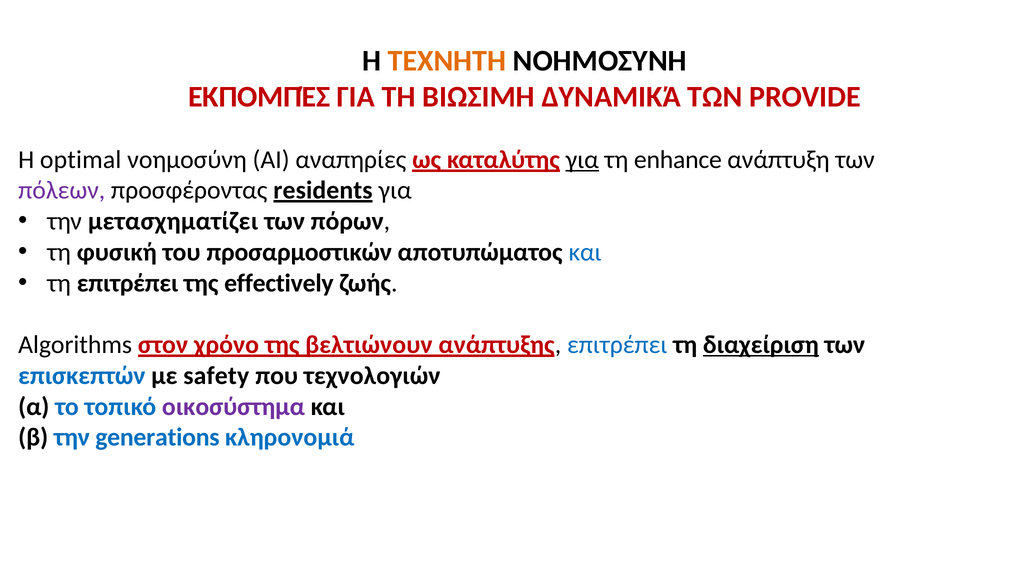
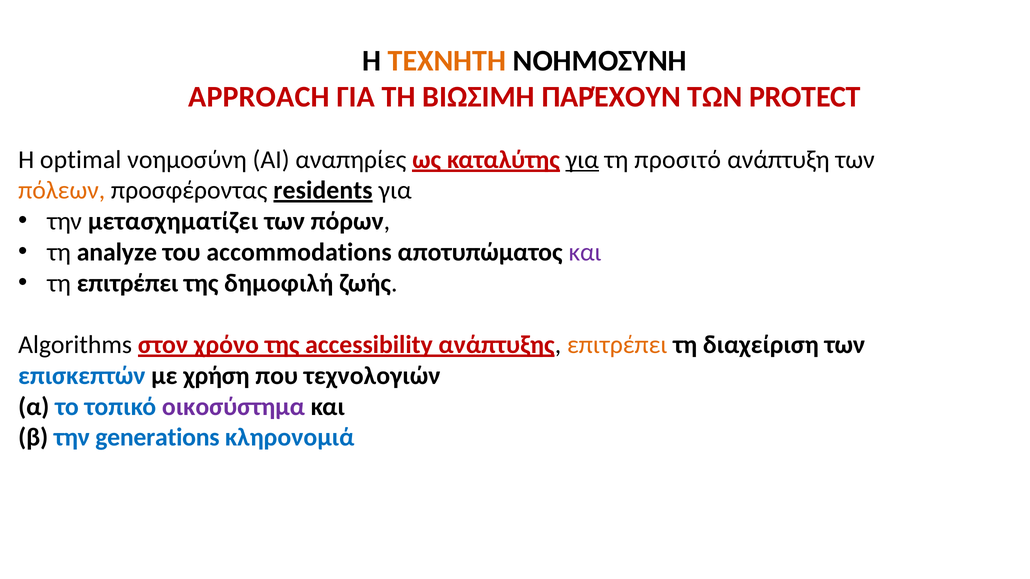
ΕΚΠΟΜΠΈΣ: ΕΚΠΟΜΠΈΣ -> APPROACH
ΔΥΝΑΜΙΚΆ: ΔΥΝΑΜΙΚΆ -> ΠΑΡΈΧΟΥΝ
PROVIDE: PROVIDE -> PROTECT
enhance: enhance -> προσιτό
πόλεων colour: purple -> orange
φυσική: φυσική -> analyze
προσαρμοστικών: προσαρμοστικών -> accommodations
και at (585, 252) colour: blue -> purple
effectively: effectively -> δημοφιλή
βελτιώνουν: βελτιώνουν -> accessibility
επιτρέπει at (617, 345) colour: blue -> orange
διαχείριση underline: present -> none
safety: safety -> χρήση
